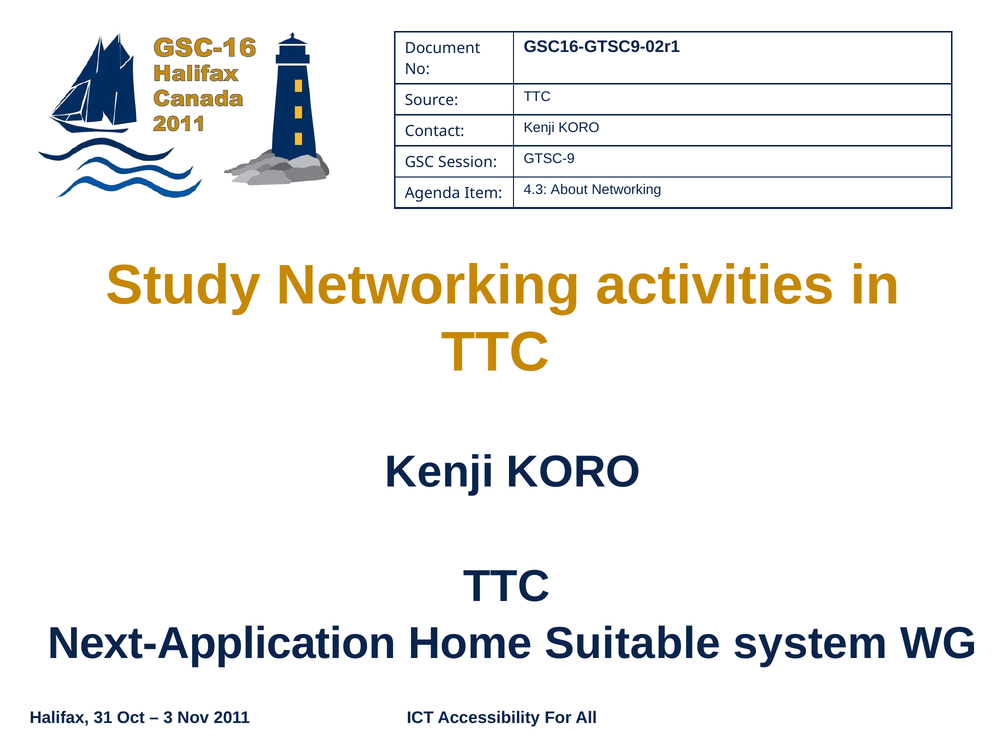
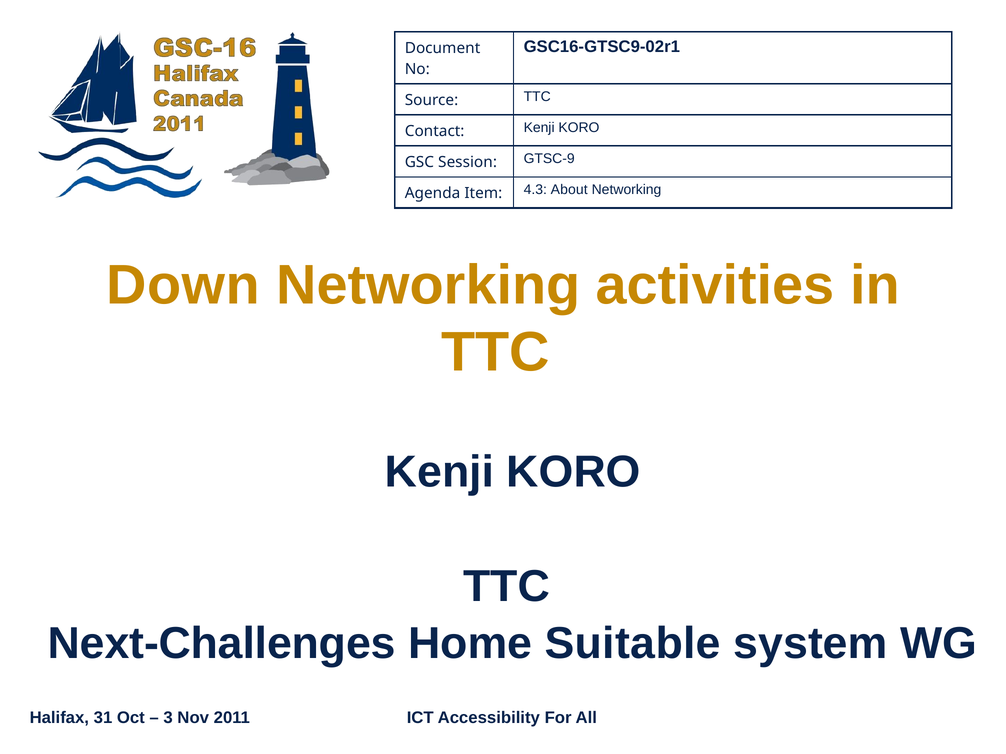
Study: Study -> Down
Next-Application: Next-Application -> Next-Challenges
